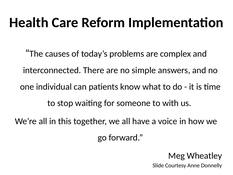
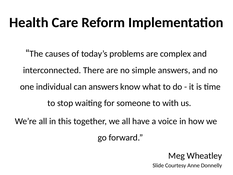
can patients: patients -> answers
